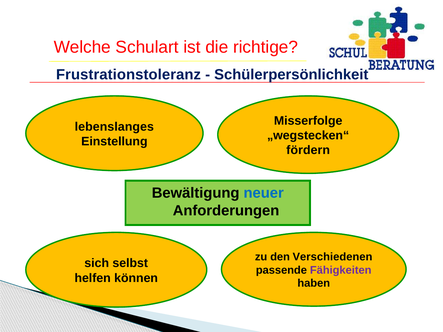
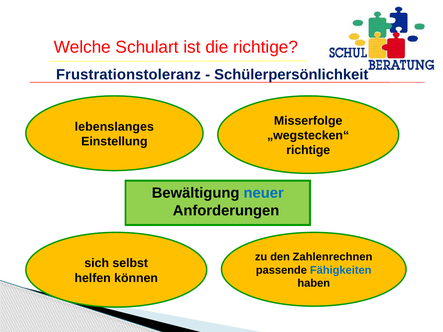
fördern at (308, 150): fördern -> richtige
Verschiedenen: Verschiedenen -> Zahlenrechnen
Fähigkeiten colour: purple -> blue
